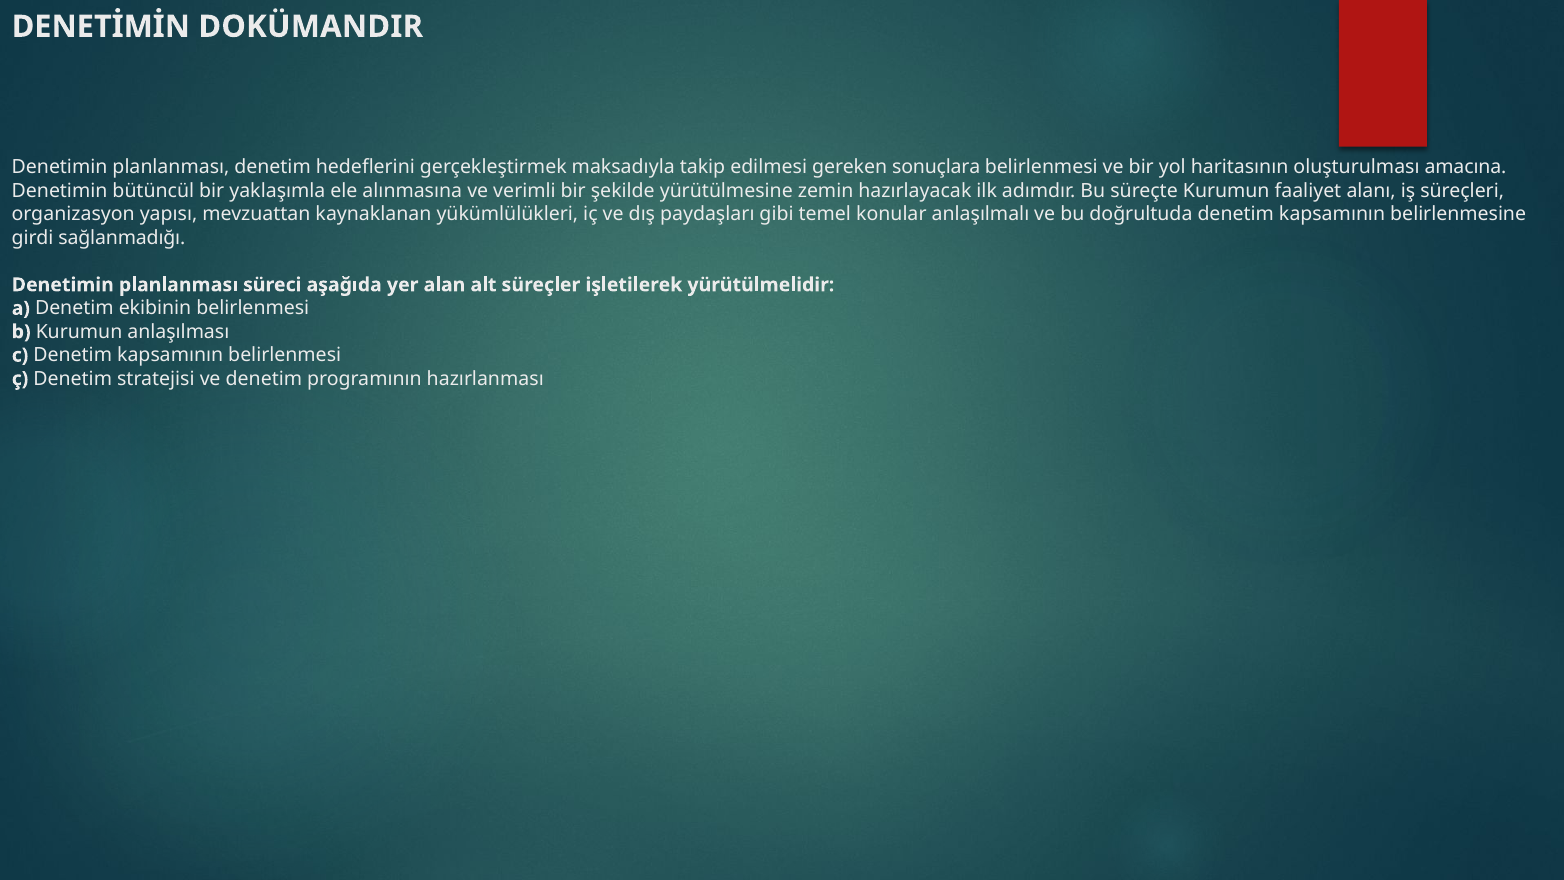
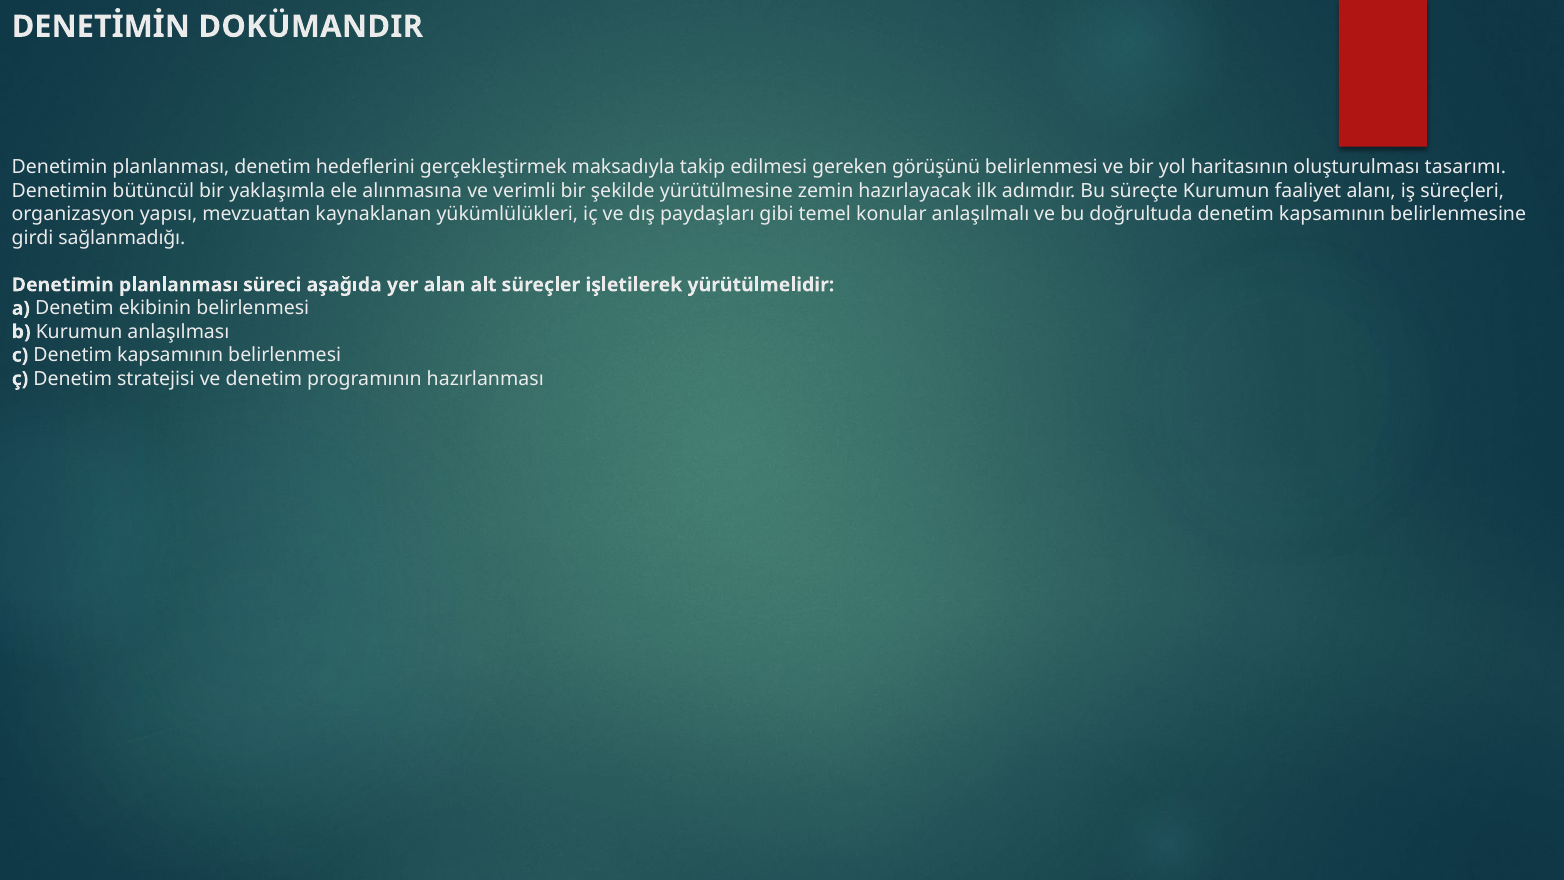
sonuçlara: sonuçlara -> görüşünü
amacına: amacına -> tasarımı
